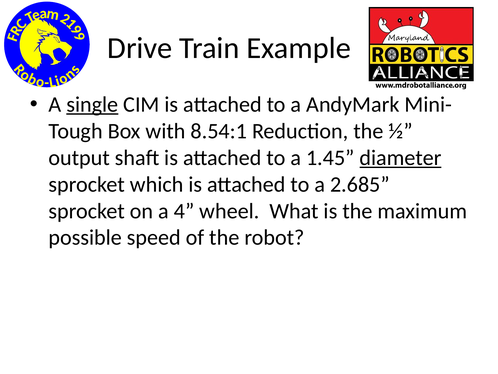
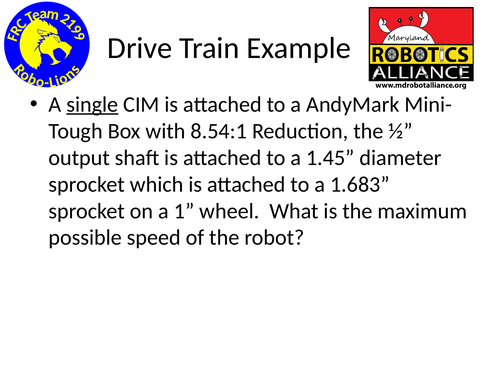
diameter underline: present -> none
2.685: 2.685 -> 1.683
4: 4 -> 1
